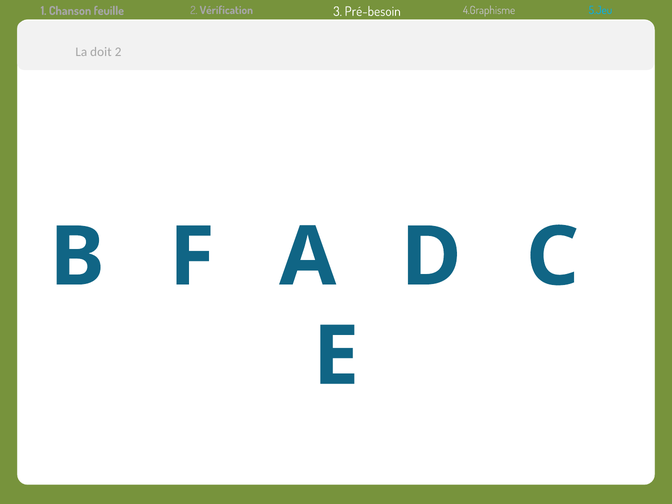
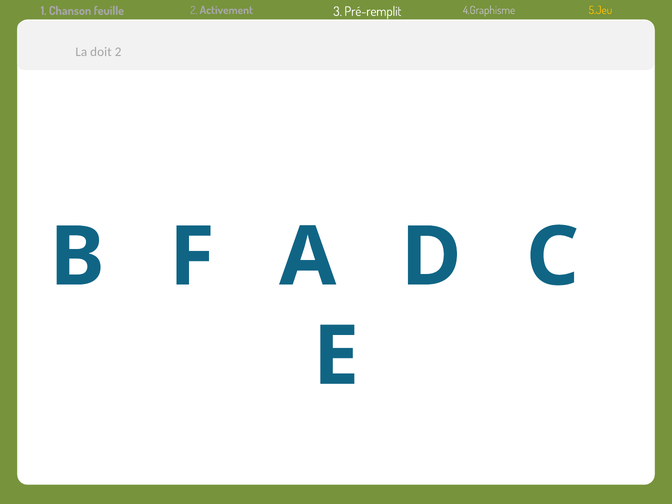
Vérification: Vérification -> Activement
Pré-besoin: Pré-besoin -> Pré-remplit
5.Jeu colour: light blue -> yellow
